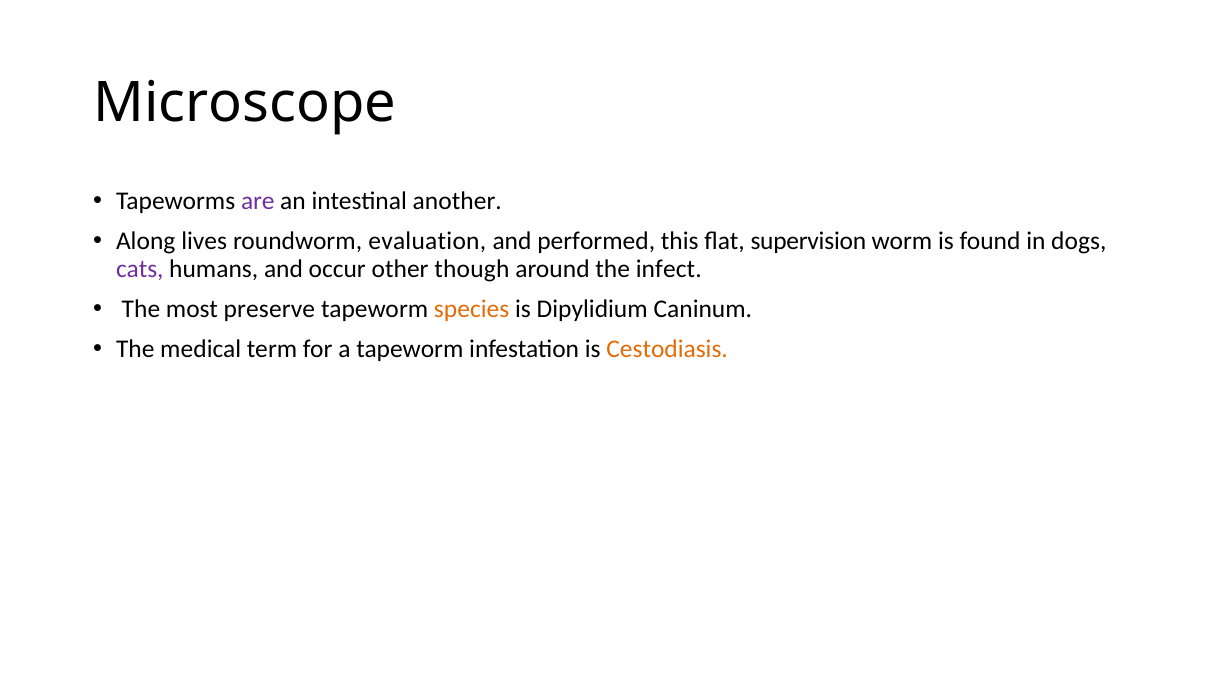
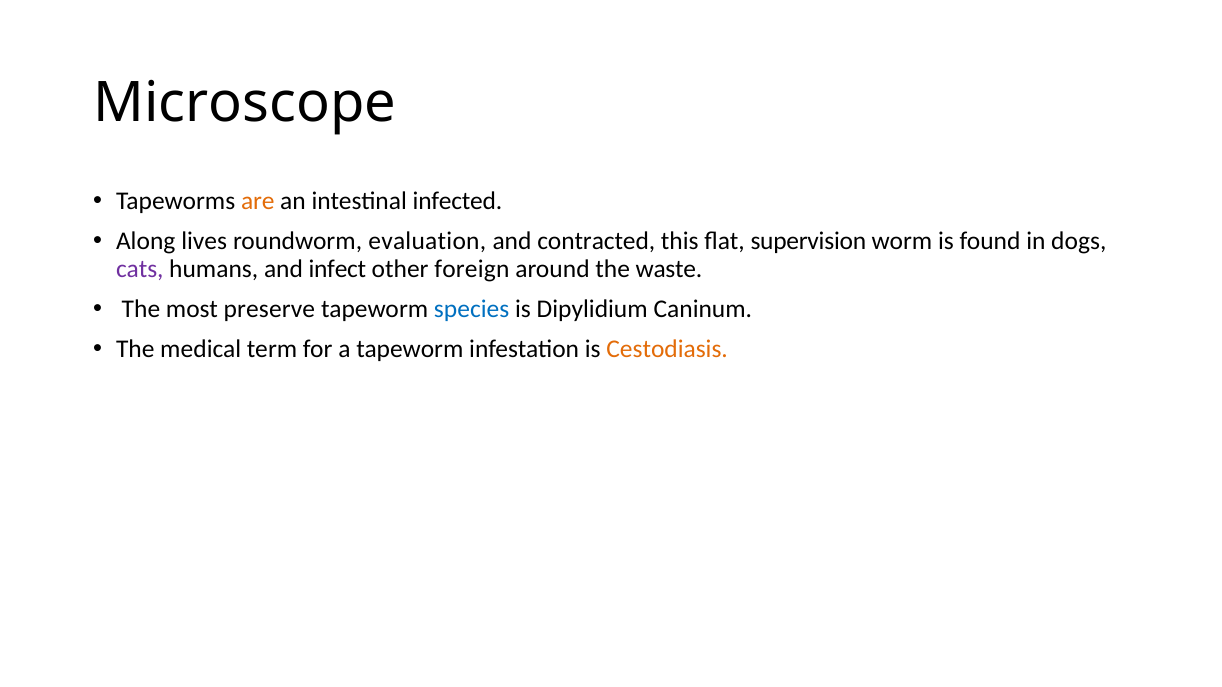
are colour: purple -> orange
another: another -> infected
performed: performed -> contracted
occur: occur -> infect
though: though -> foreign
infect: infect -> waste
species colour: orange -> blue
